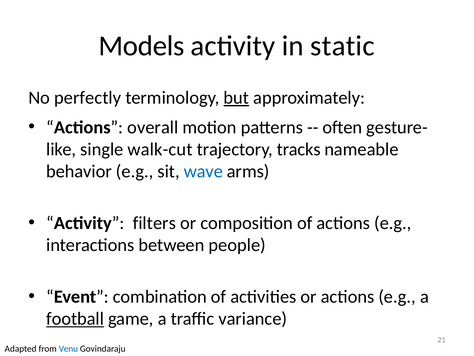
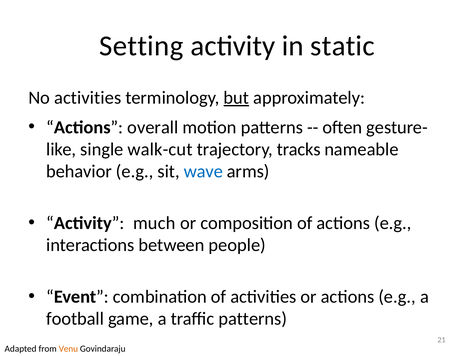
Models: Models -> Setting
No perfectly: perfectly -> activities
filters: filters -> much
football underline: present -> none
traffic variance: variance -> patterns
Venu colour: blue -> orange
